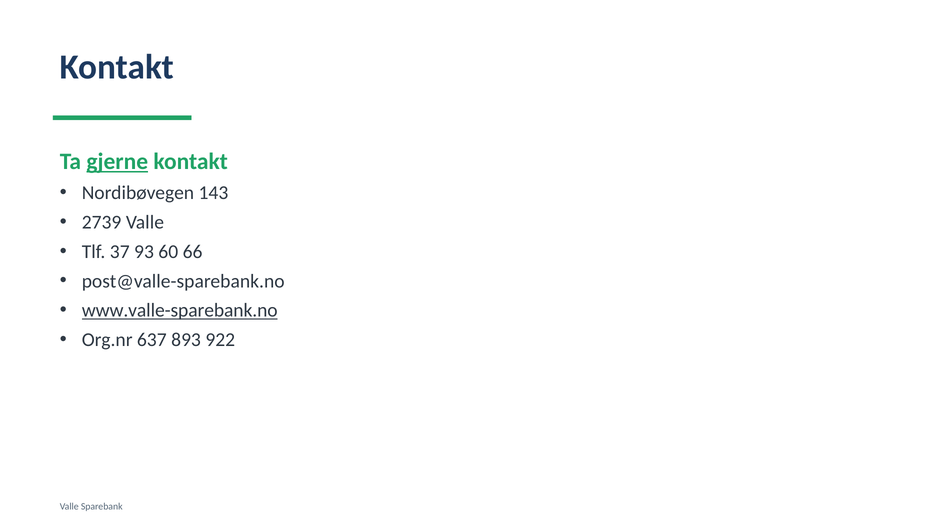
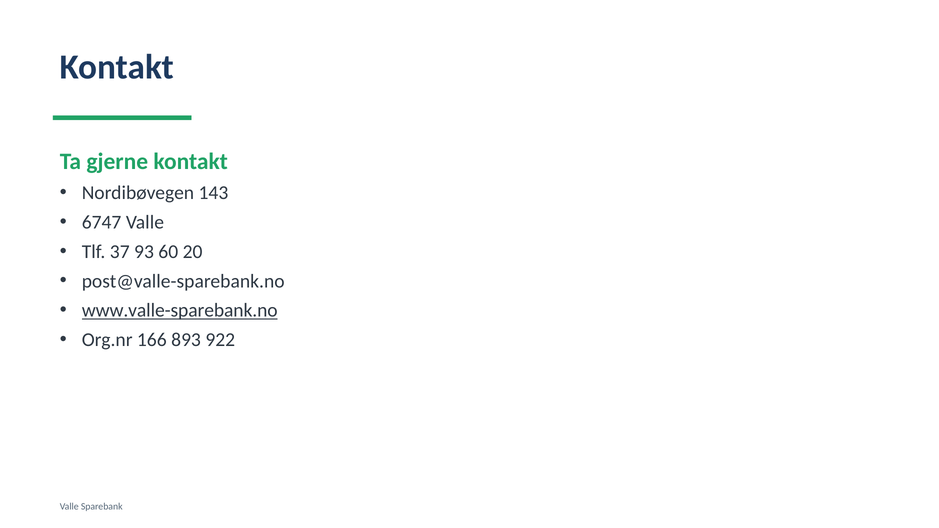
gjerne underline: present -> none
2739: 2739 -> 6747
66: 66 -> 20
637: 637 -> 166
